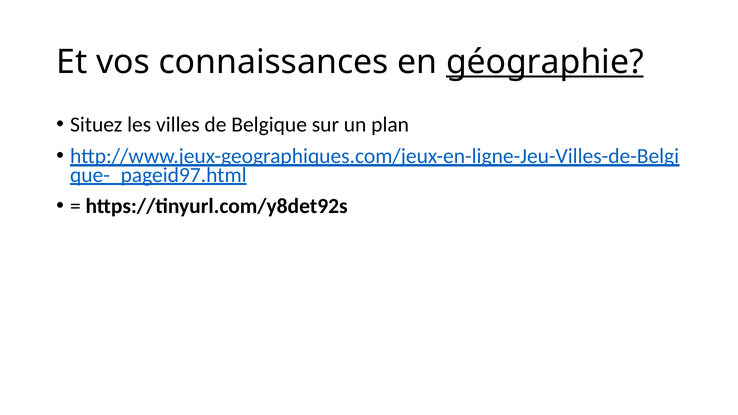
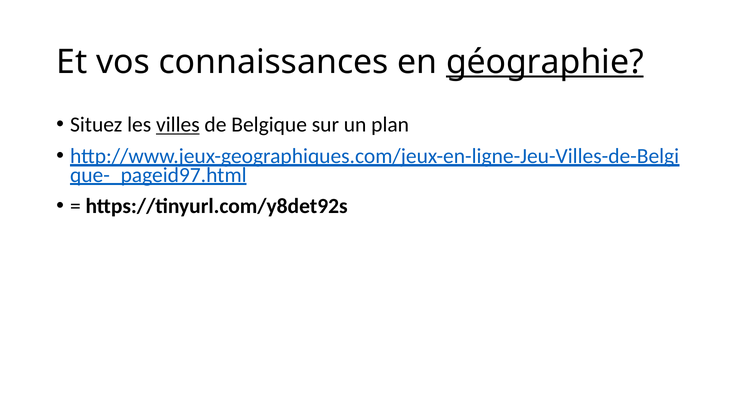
villes underline: none -> present
